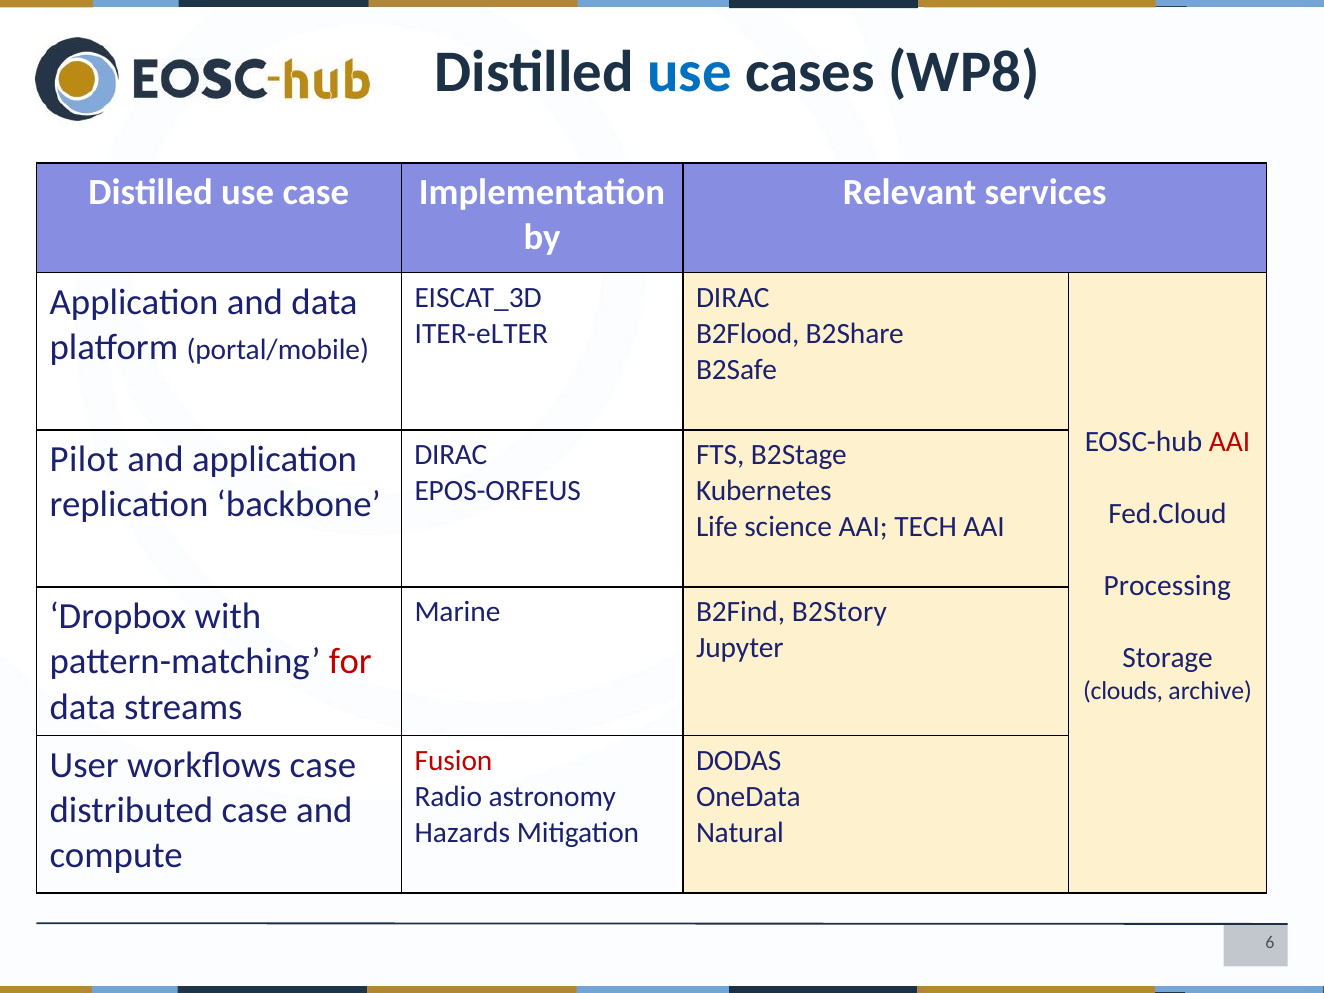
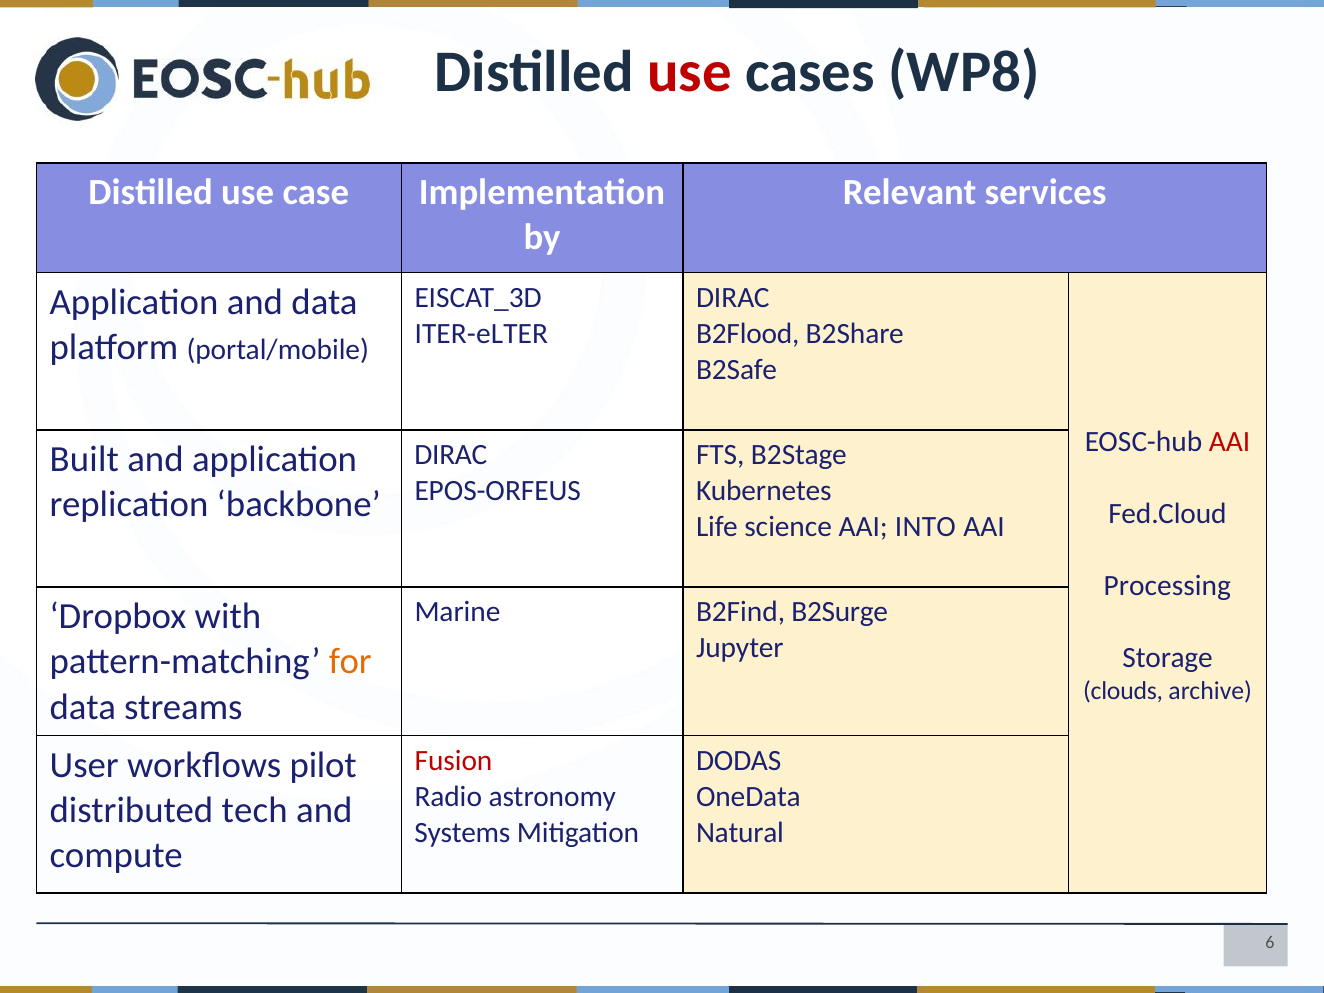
use at (689, 72) colour: blue -> red
Pilot: Pilot -> Built
TECH: TECH -> INTO
B2Story: B2Story -> B2Surge
for colour: red -> orange
workflows case: case -> pilot
distributed case: case -> tech
Hazards: Hazards -> Systems
